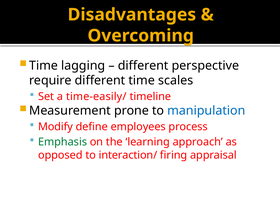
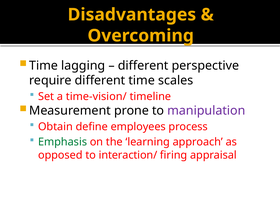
time-easily/: time-easily/ -> time-vision/
manipulation colour: blue -> purple
Modify: Modify -> Obtain
